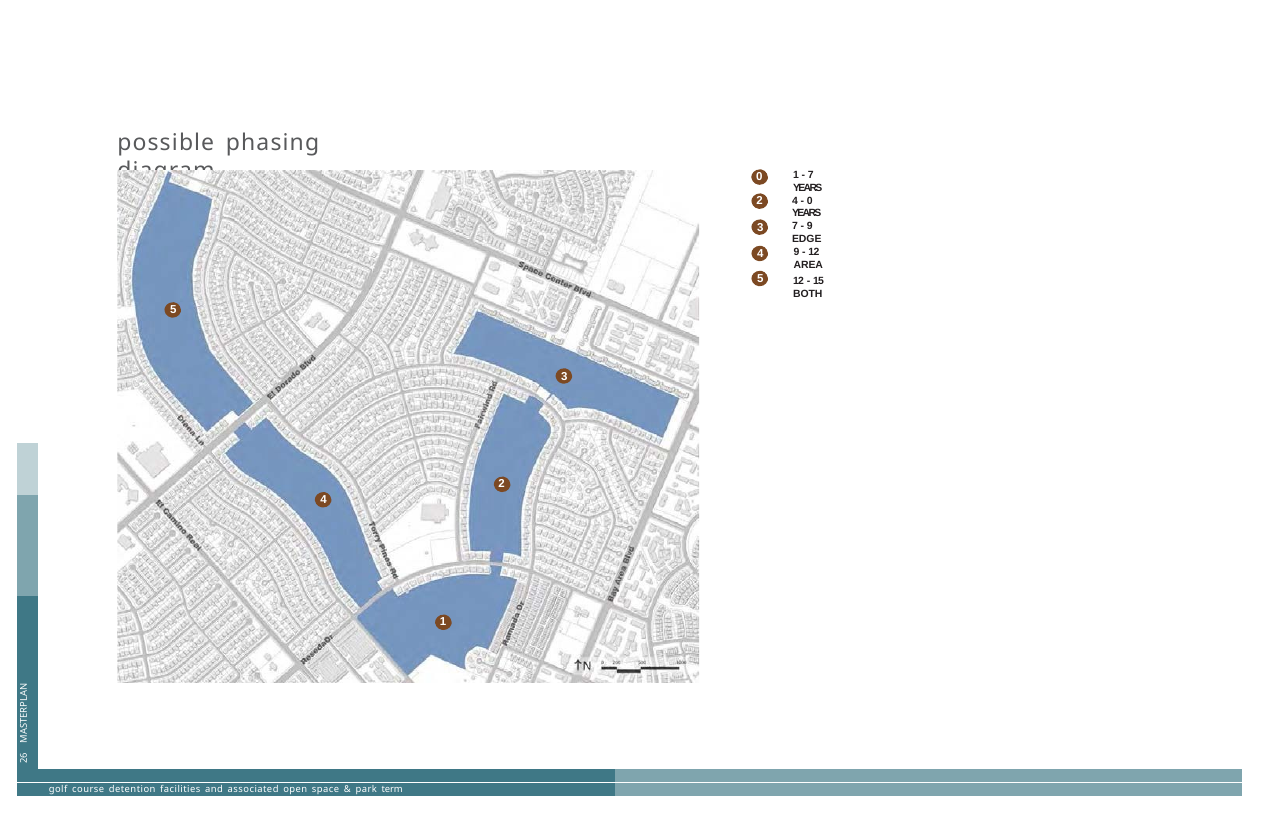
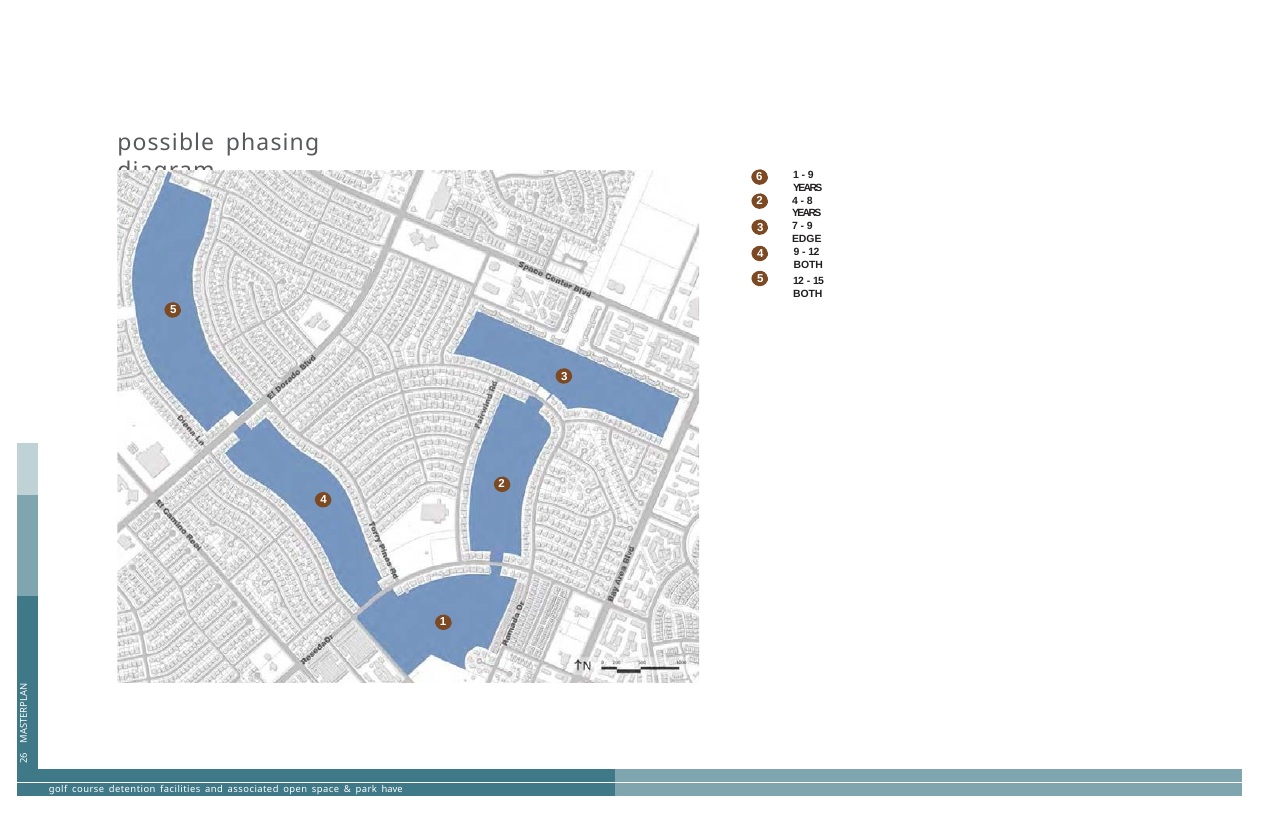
0 at (759, 177): 0 -> 6
7 at (811, 175): 7 -> 9
0 at (810, 201): 0 -> 8
AREA at (808, 265): AREA -> BOTH
term: term -> have
